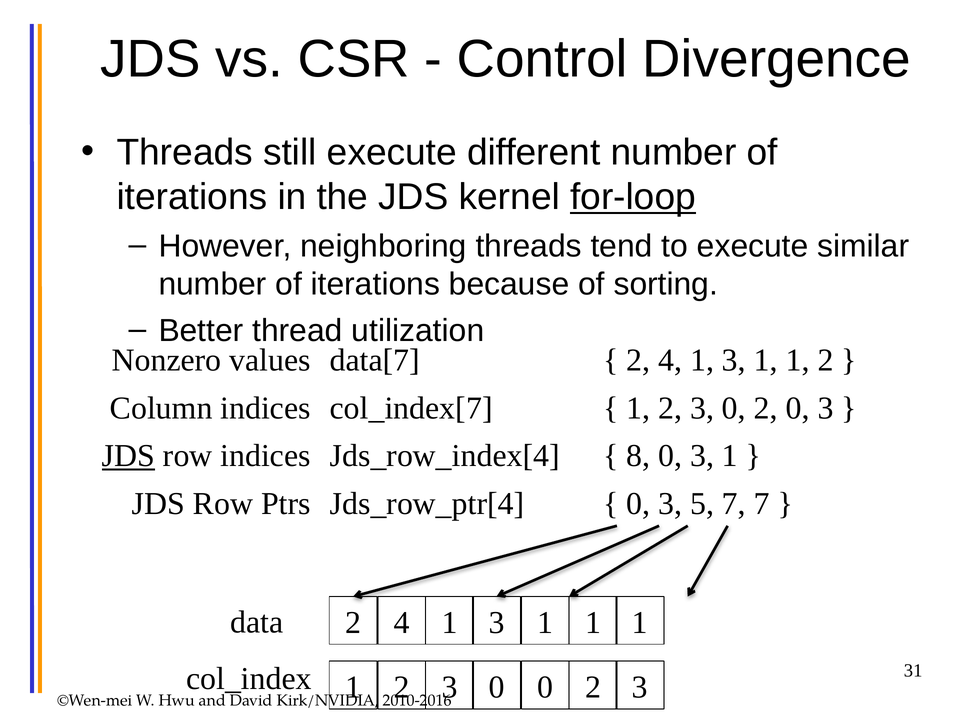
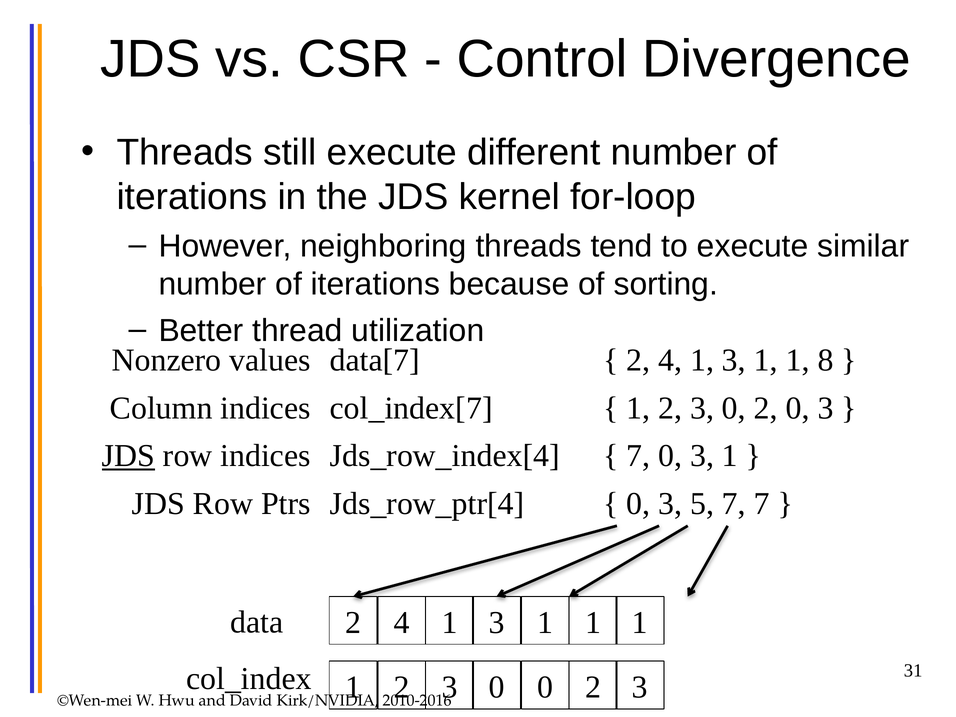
for-loop underline: present -> none
3 1 1 2: 2 -> 8
8 at (638, 456): 8 -> 7
